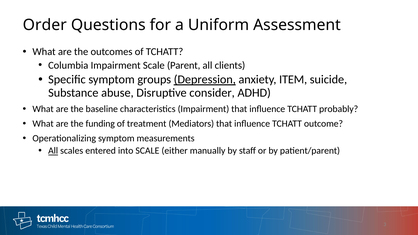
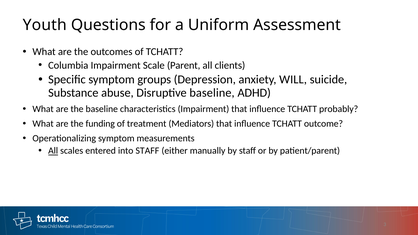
Order: Order -> Youth
Depression underline: present -> none
ITEM: ITEM -> WILL
Disruptive consider: consider -> baseline
into SCALE: SCALE -> STAFF
